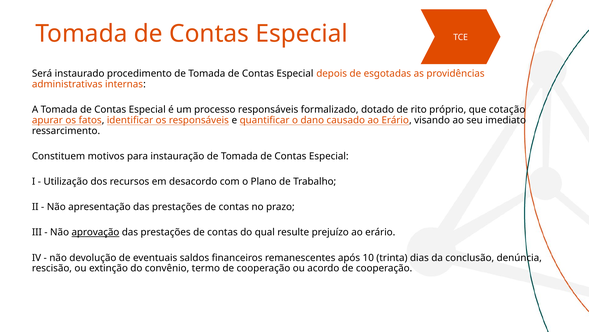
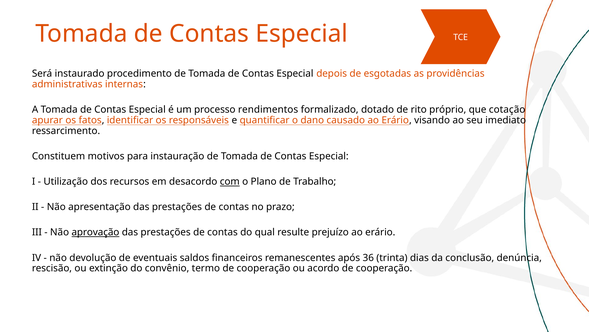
processo responsáveis: responsáveis -> rendimentos
com underline: none -> present
10: 10 -> 36
